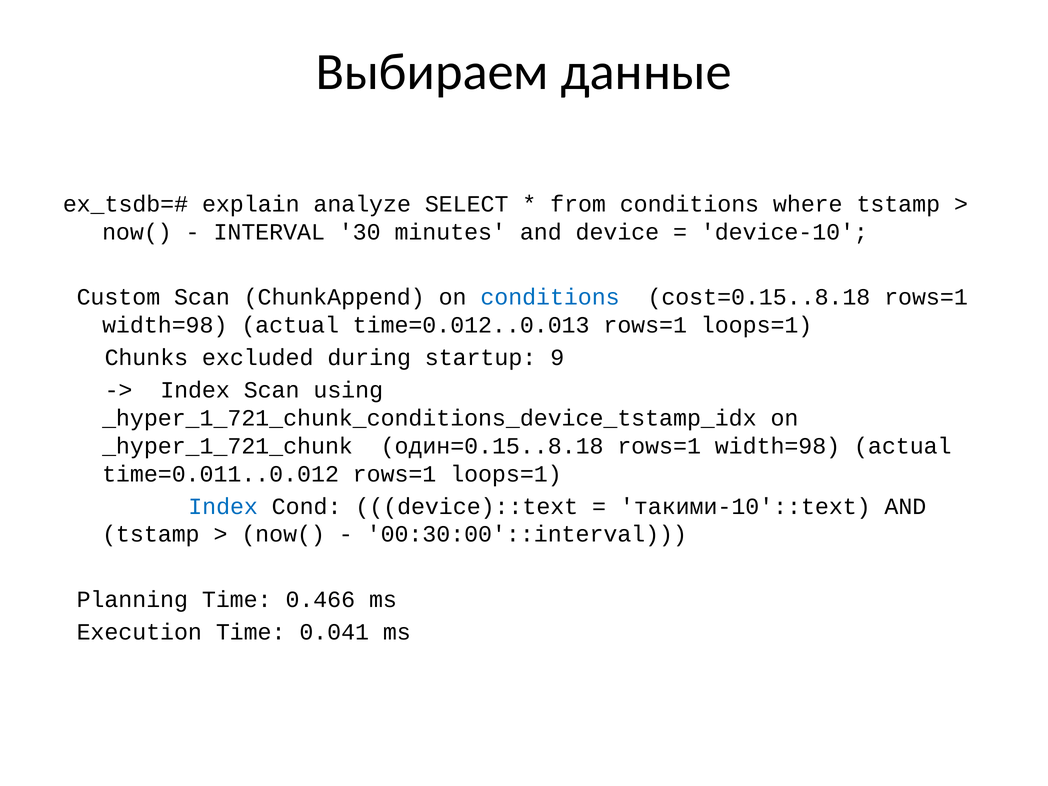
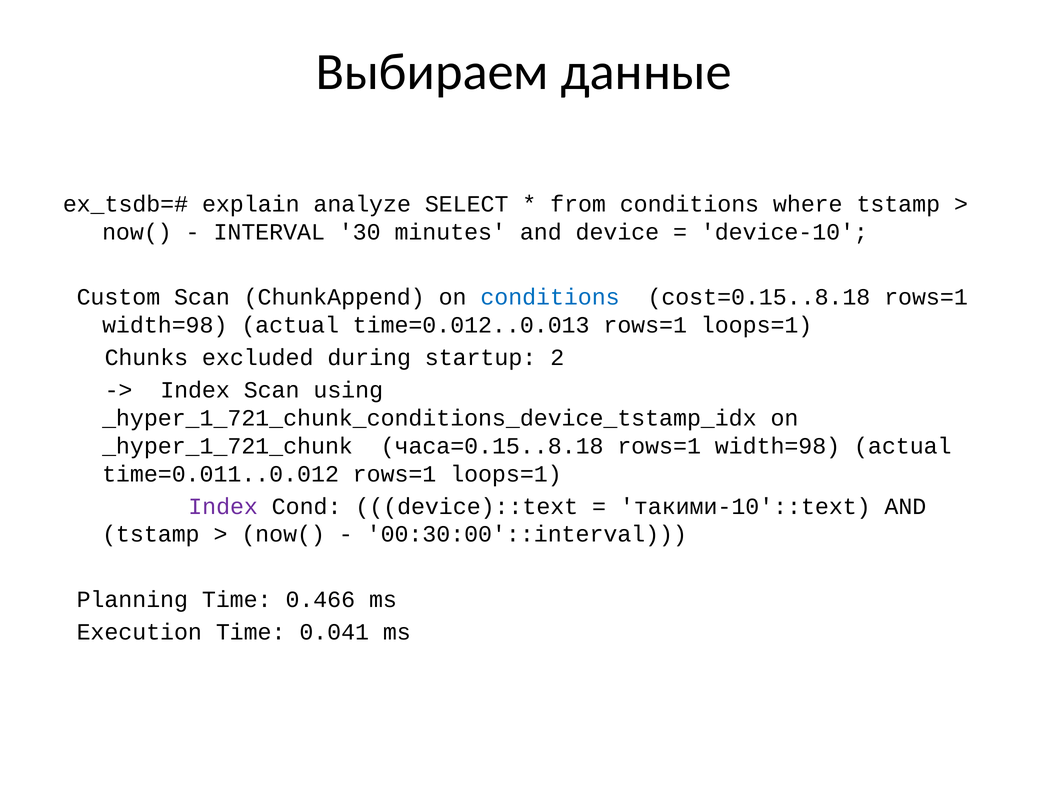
9: 9 -> 2
один=0.15..8.18: один=0.15..8.18 -> часа=0.15..8.18
Index at (223, 506) colour: blue -> purple
